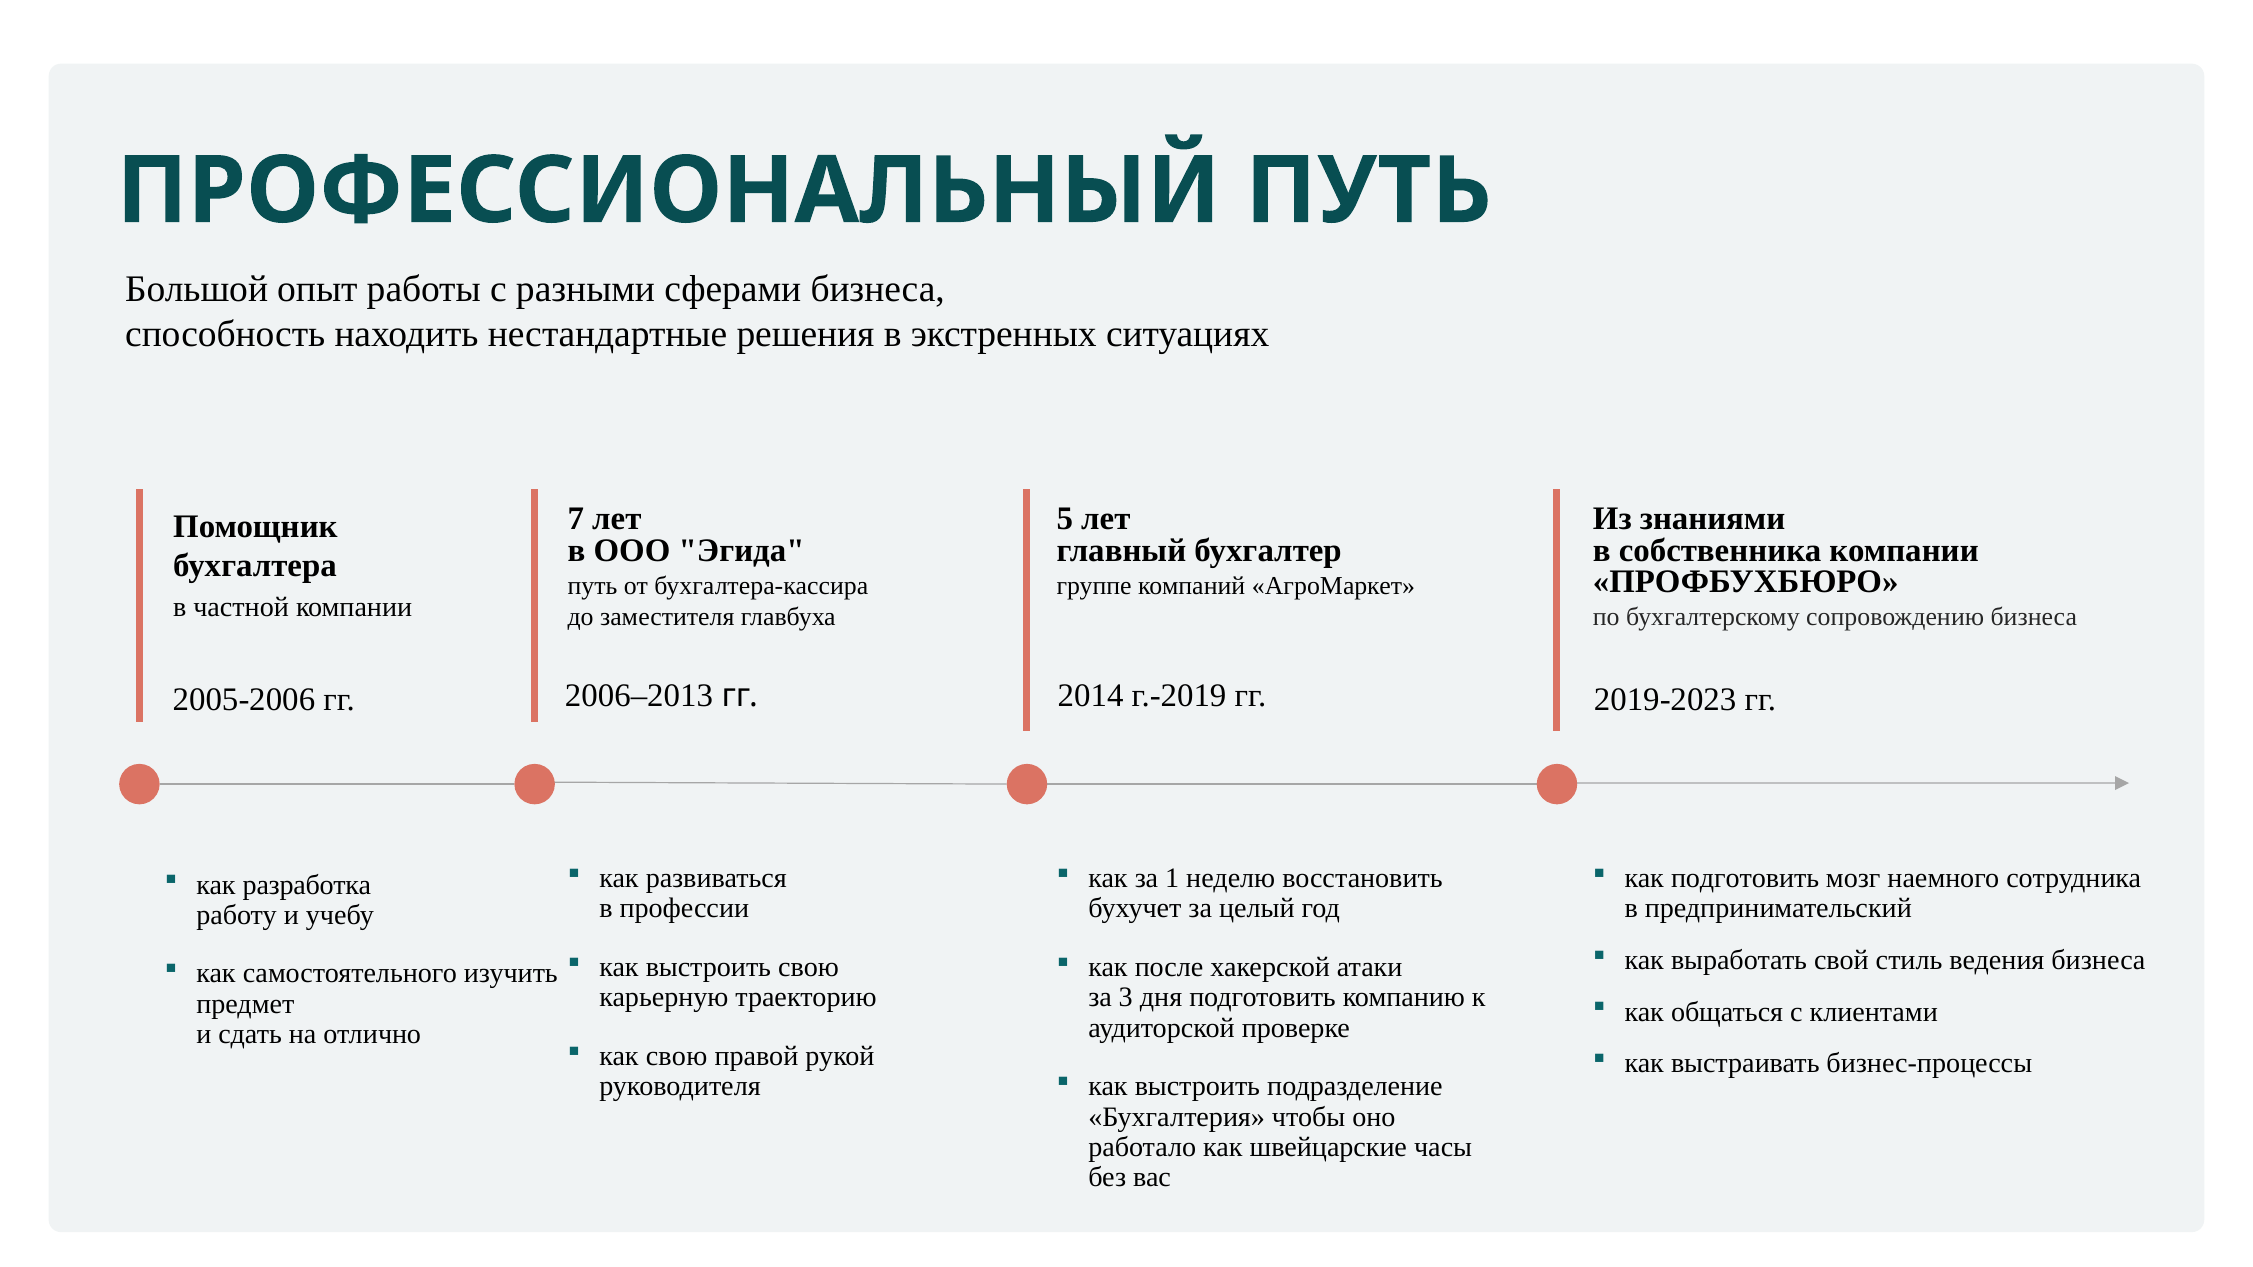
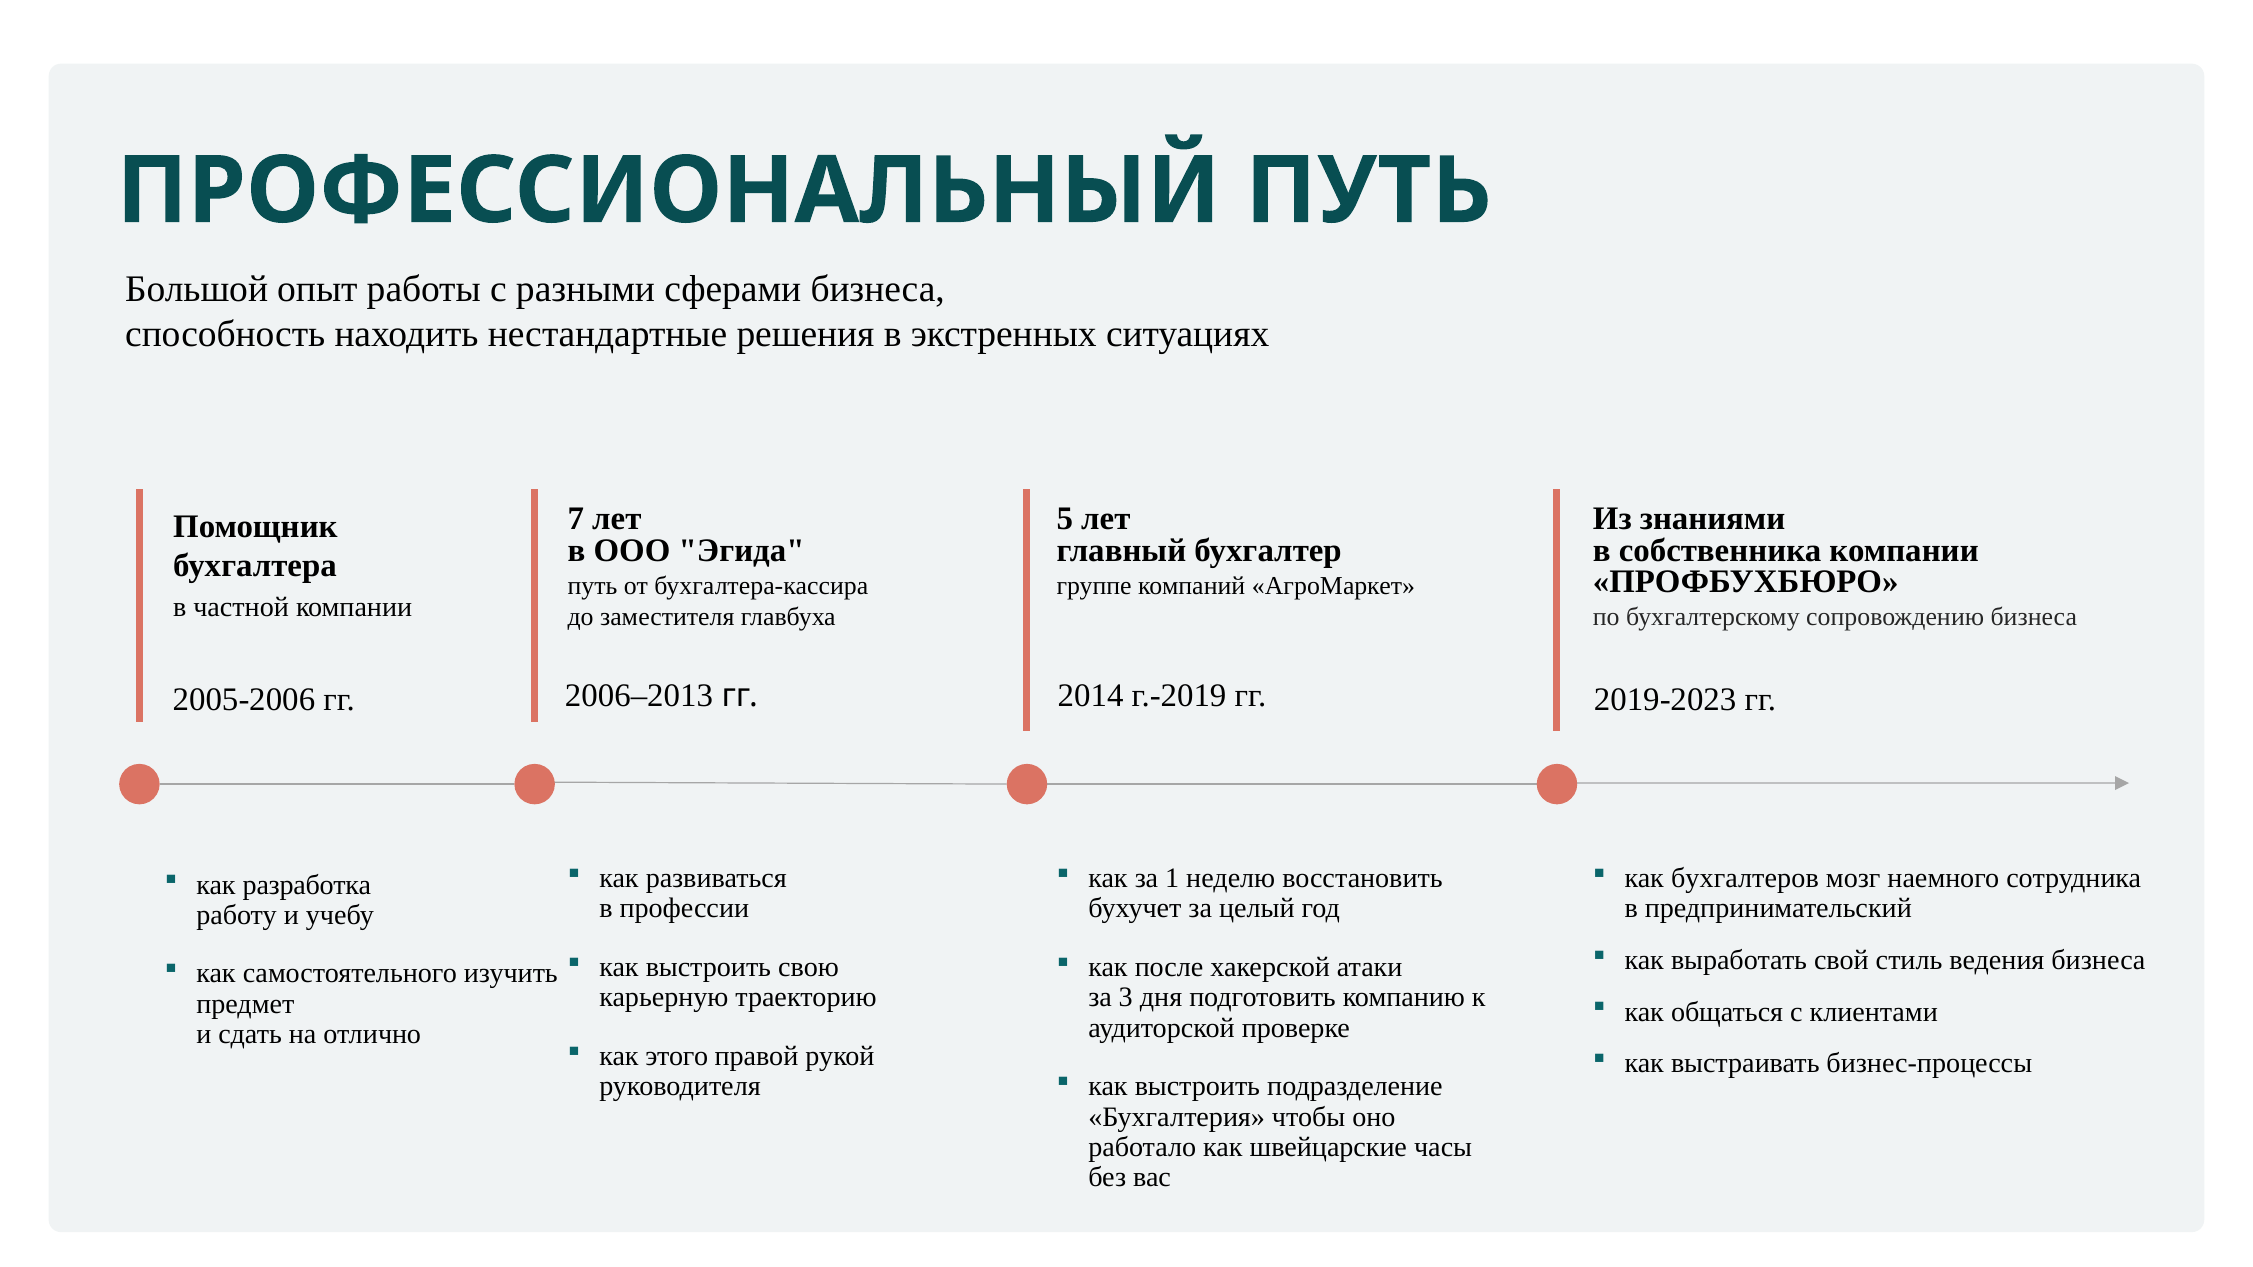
как подготовить: подготовить -> бухгалтеров
как свою: свою -> этого
